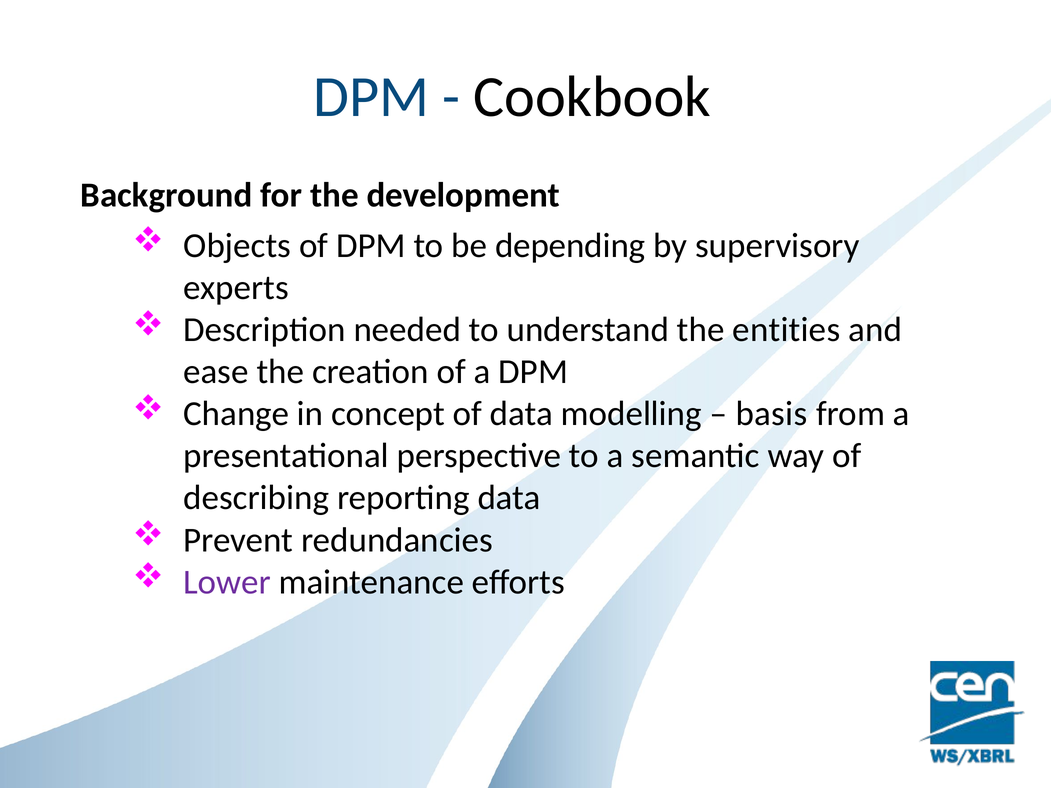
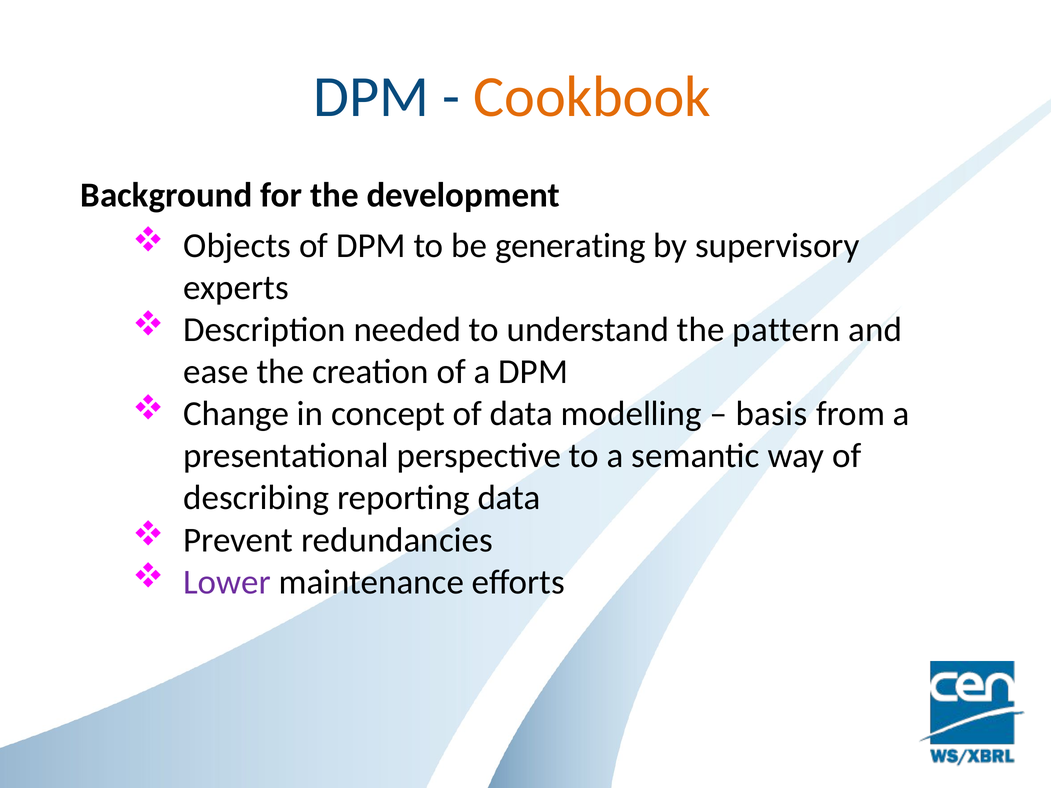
Cookbook colour: black -> orange
depending: depending -> generating
entities: entities -> pattern
